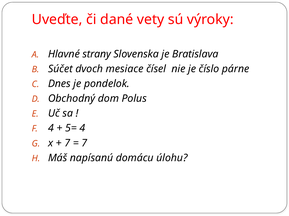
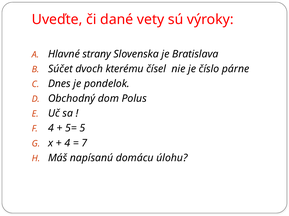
mesiace: mesiace -> kterému
5= 4: 4 -> 5
7 at (67, 143): 7 -> 4
